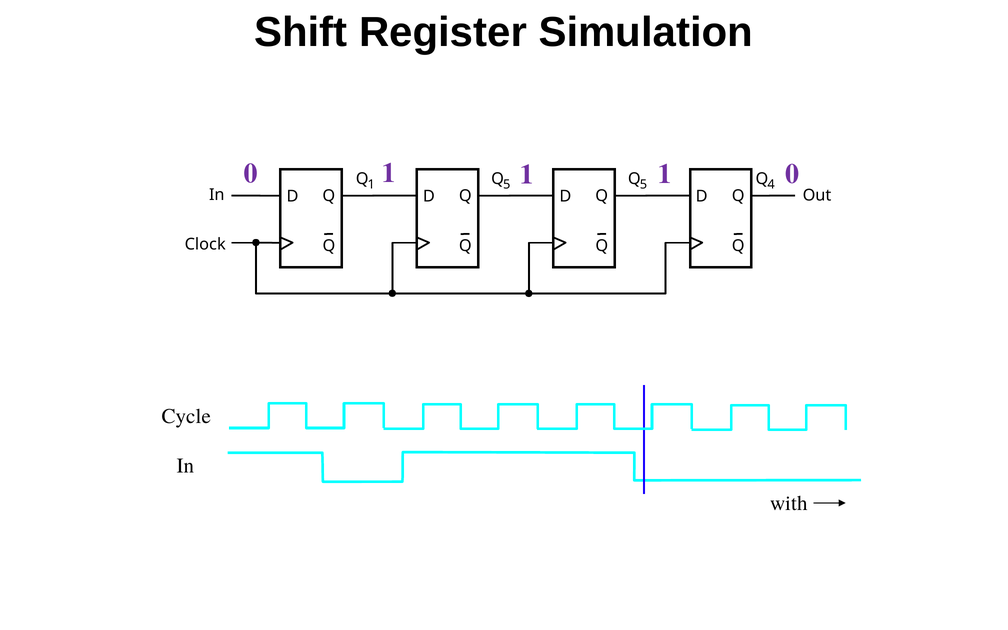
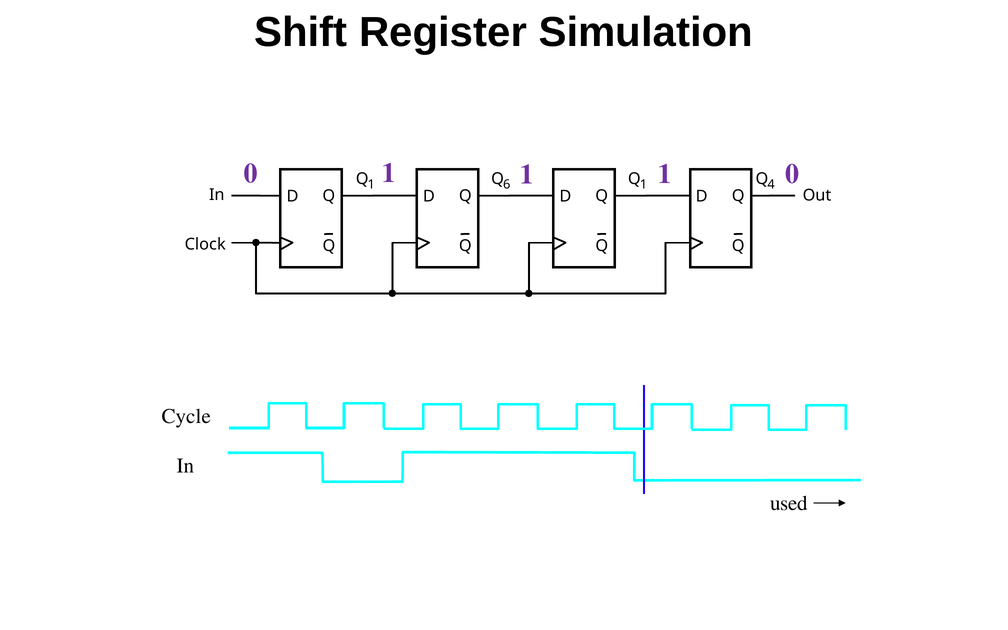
1 Q 5: 5 -> 6
5 at (644, 184): 5 -> 1
with: with -> used
